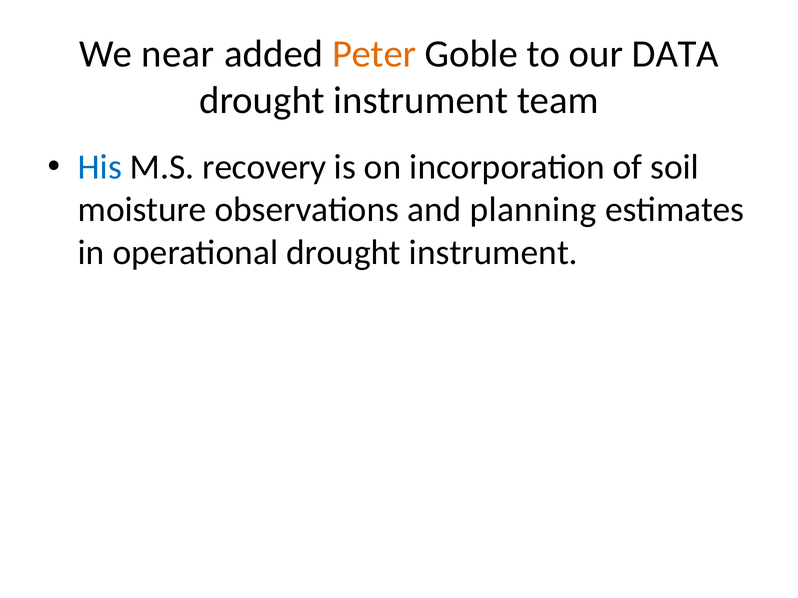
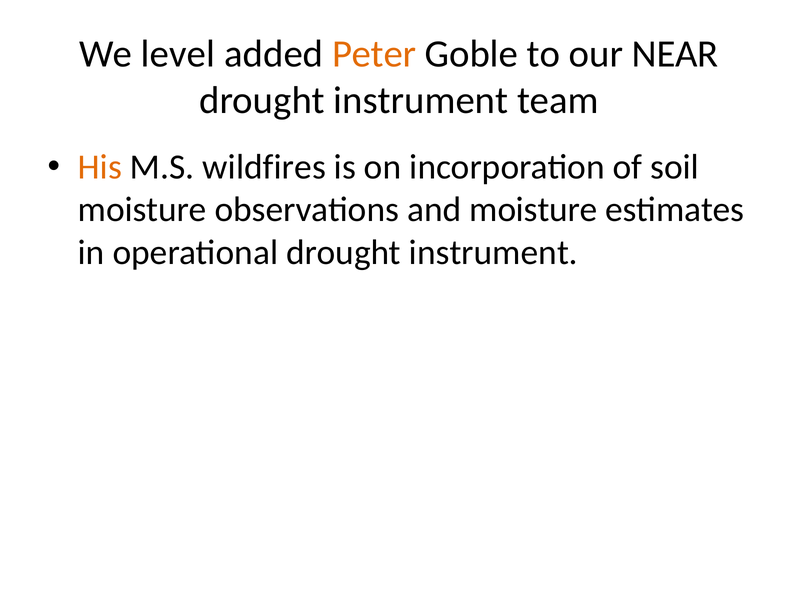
near: near -> level
DATA: DATA -> NEAR
His colour: blue -> orange
recovery: recovery -> wildfires
and planning: planning -> moisture
